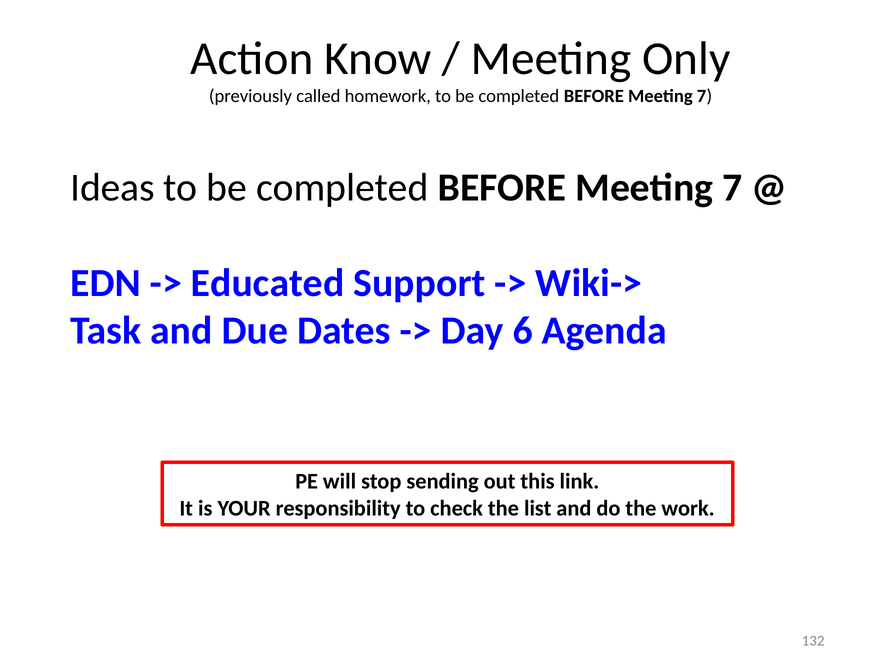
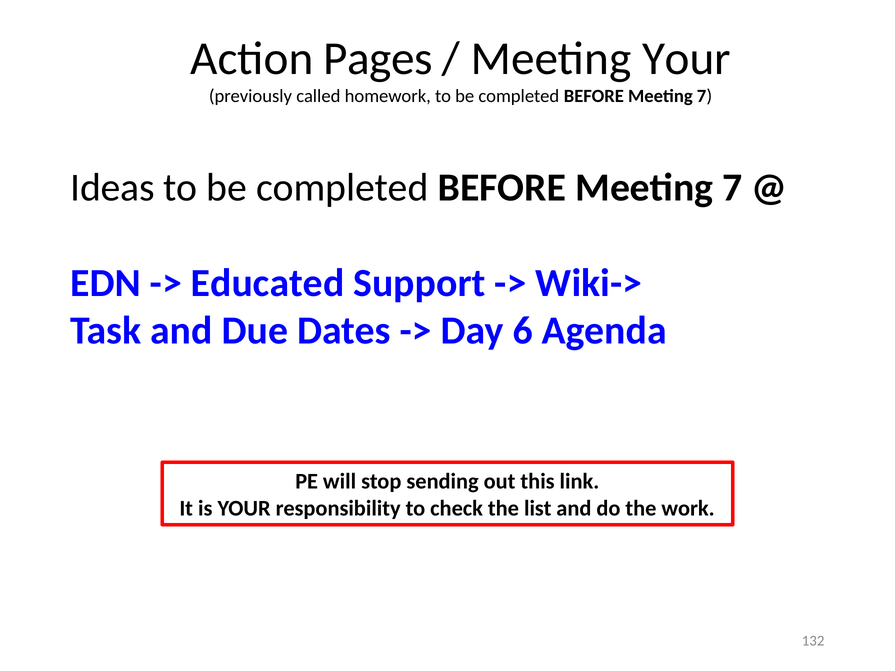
Know: Know -> Pages
Meeting Only: Only -> Your
